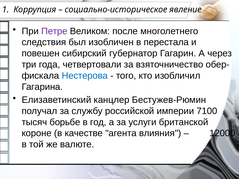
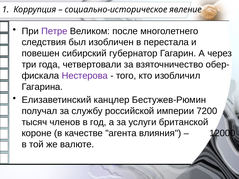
Нестерова colour: blue -> purple
7100: 7100 -> 7200
борьбе: борьбе -> членов
